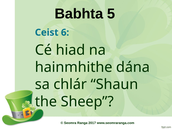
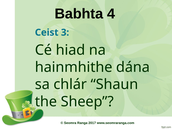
5: 5 -> 4
6: 6 -> 3
